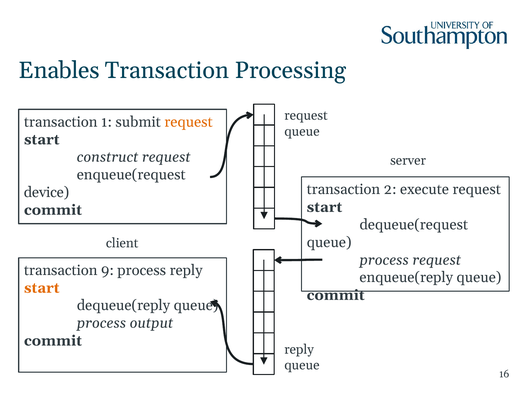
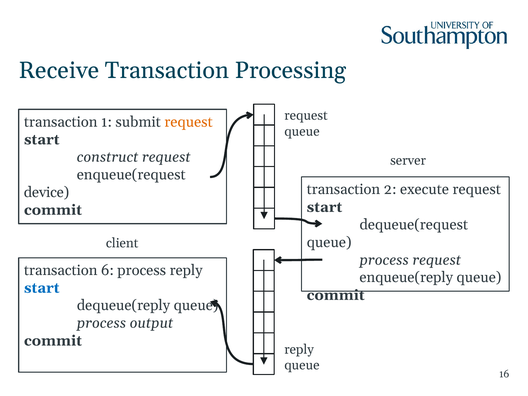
Enables: Enables -> Receive
9: 9 -> 6
start at (42, 288) colour: orange -> blue
